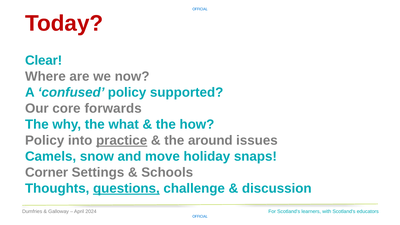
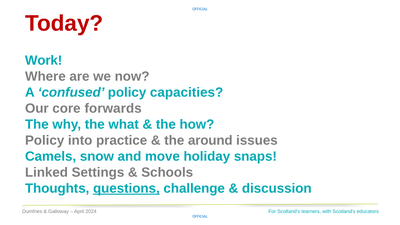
Clear: Clear -> Work
supported: supported -> capacities
practice underline: present -> none
Corner: Corner -> Linked
